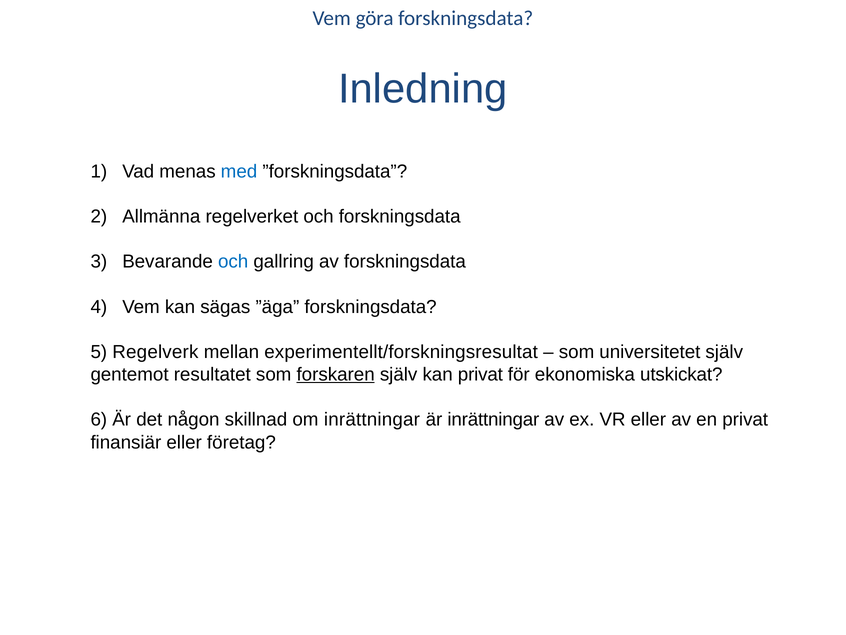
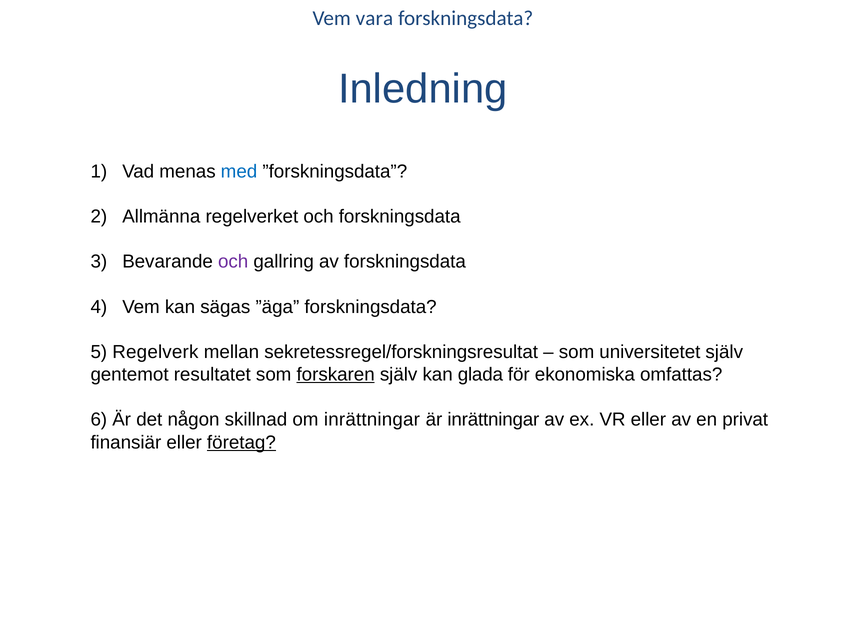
göra: göra -> vara
och at (233, 262) colour: blue -> purple
experimentellt/forskningsresultat: experimentellt/forskningsresultat -> sekretessregel/forskningsresultat
kan privat: privat -> glada
utskickat: utskickat -> omfattas
företag underline: none -> present
